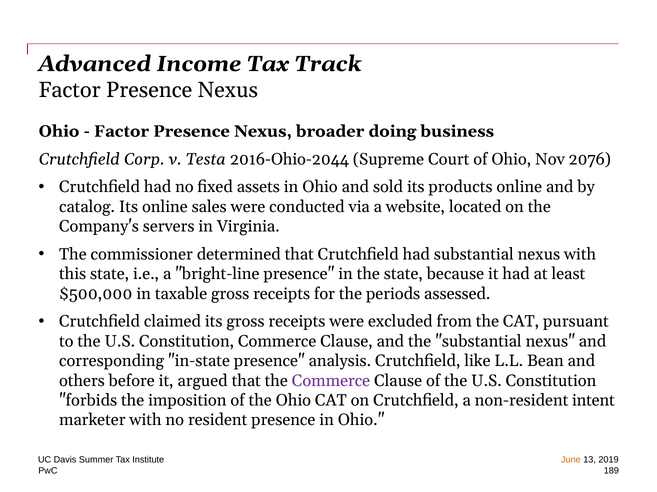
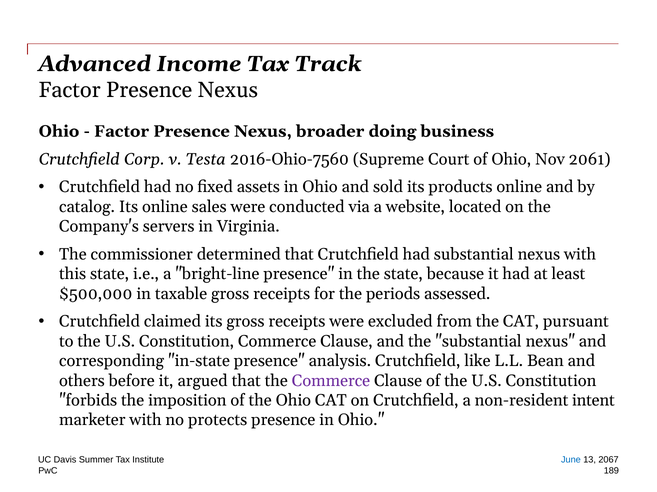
2016-Ohio-2044: 2016-Ohio-2044 -> 2016-Ohio-7560
2076: 2076 -> 2061
resident: resident -> protects
June colour: orange -> blue
2019: 2019 -> 2067
